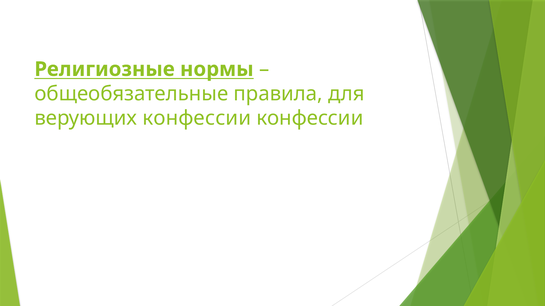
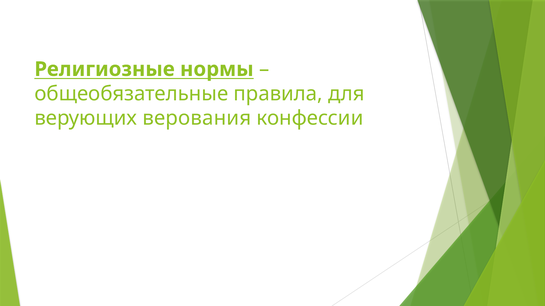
верующих конфессии: конфессии -> верования
